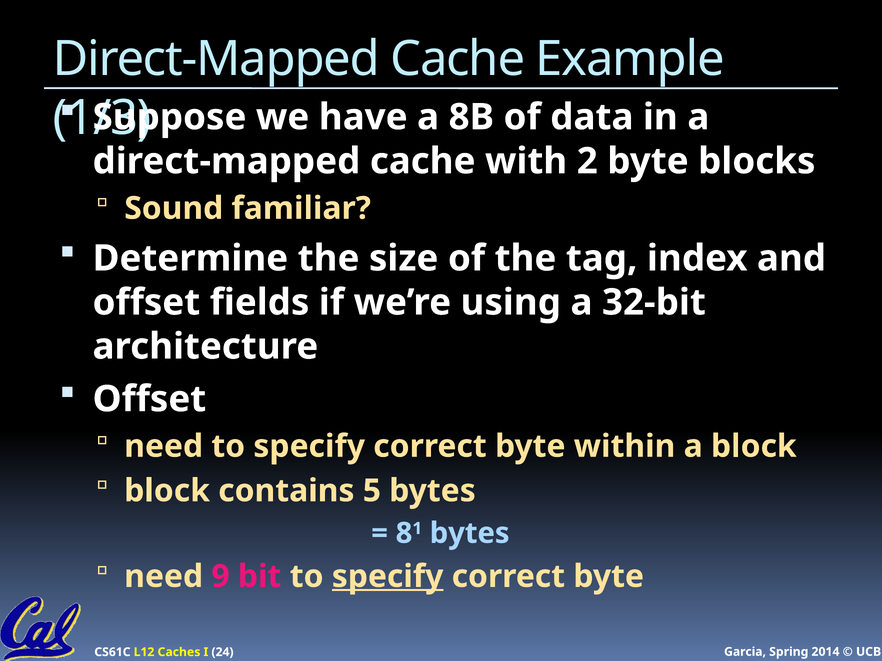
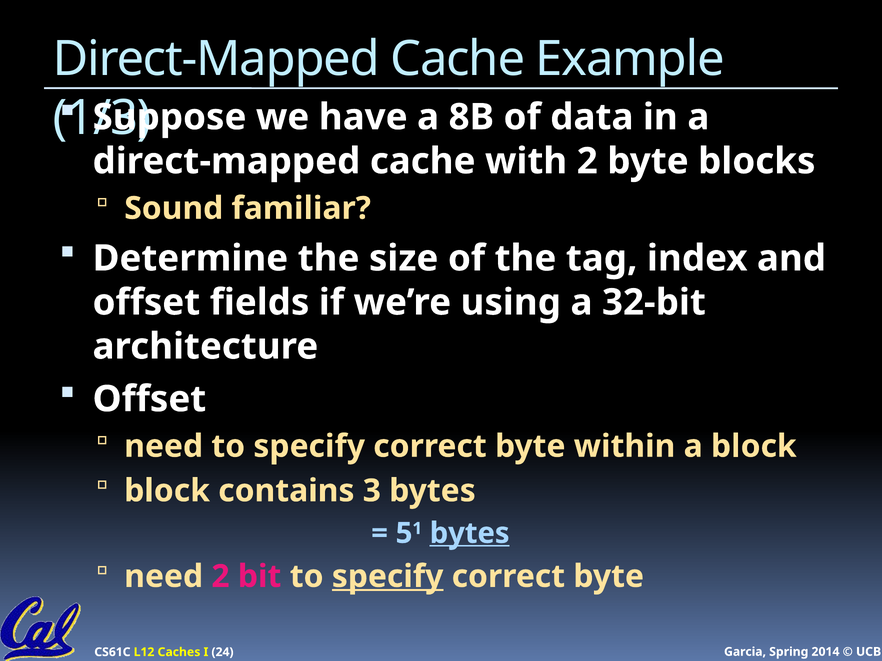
5: 5 -> 3
8: 8 -> 5
bytes at (470, 534) underline: none -> present
need 9: 9 -> 2
